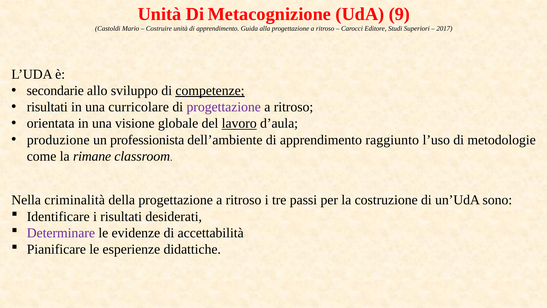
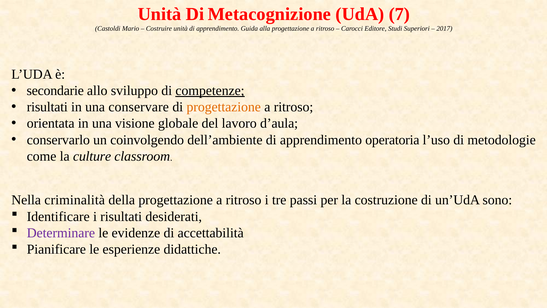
9: 9 -> 7
curricolare: curricolare -> conservare
progettazione at (224, 107) colour: purple -> orange
lavoro underline: present -> none
produzione: produzione -> conservarlo
professionista: professionista -> coinvolgendo
raggiunto: raggiunto -> operatoria
rimane: rimane -> culture
